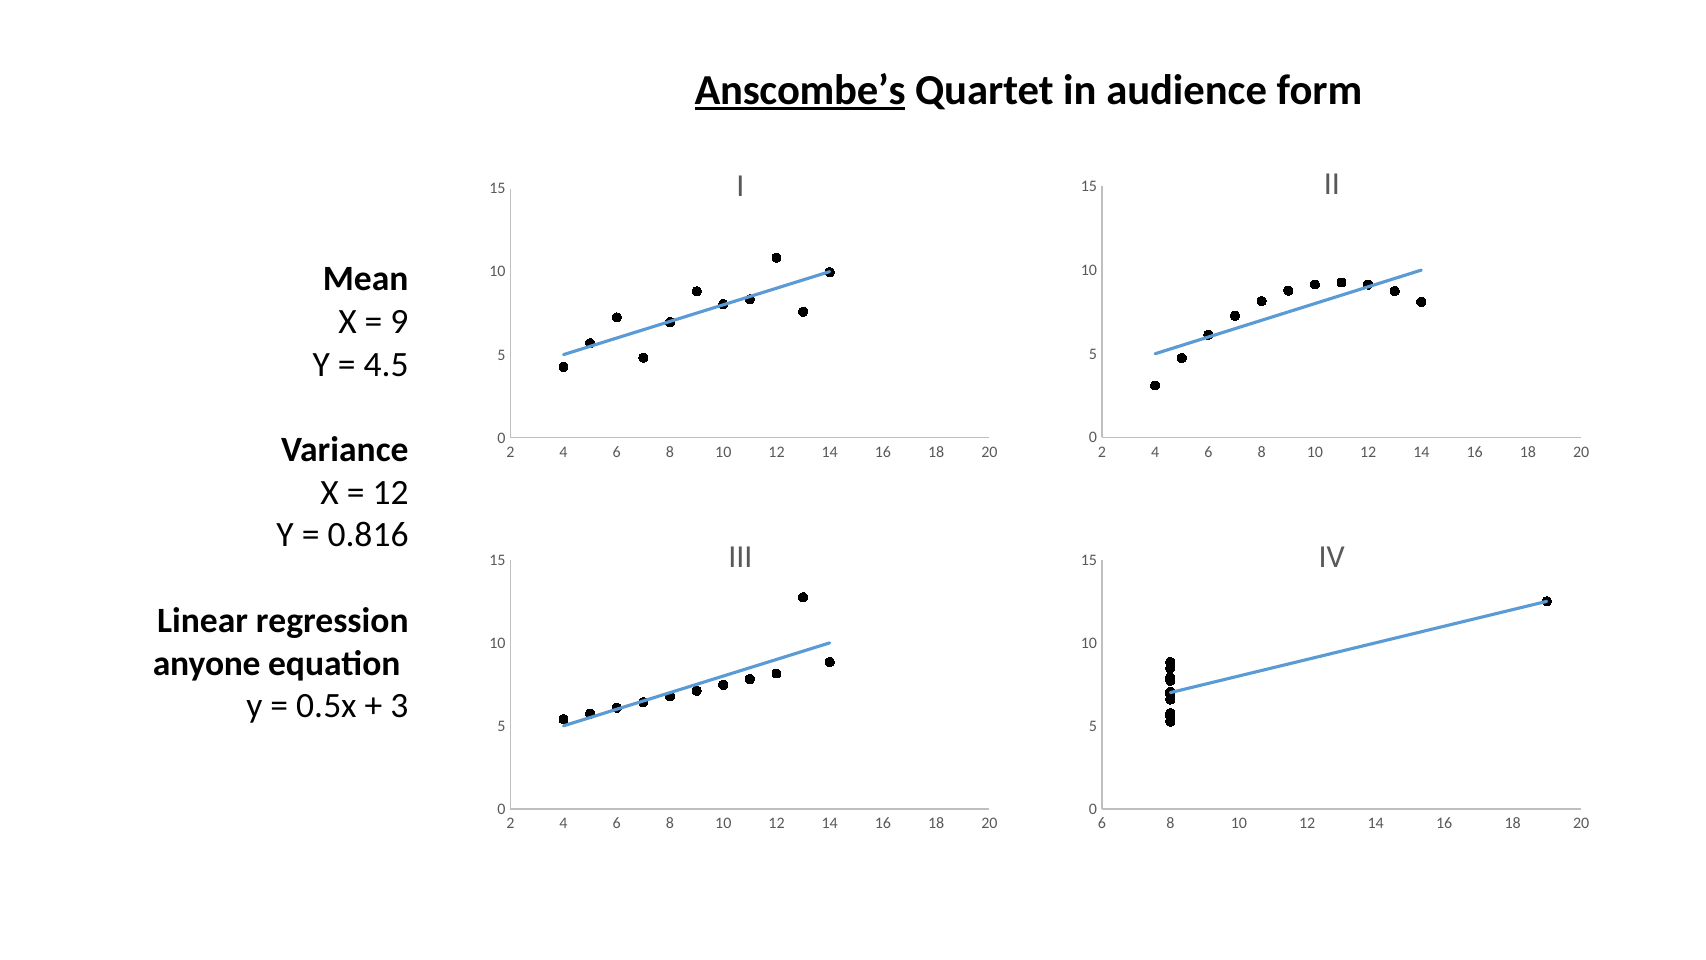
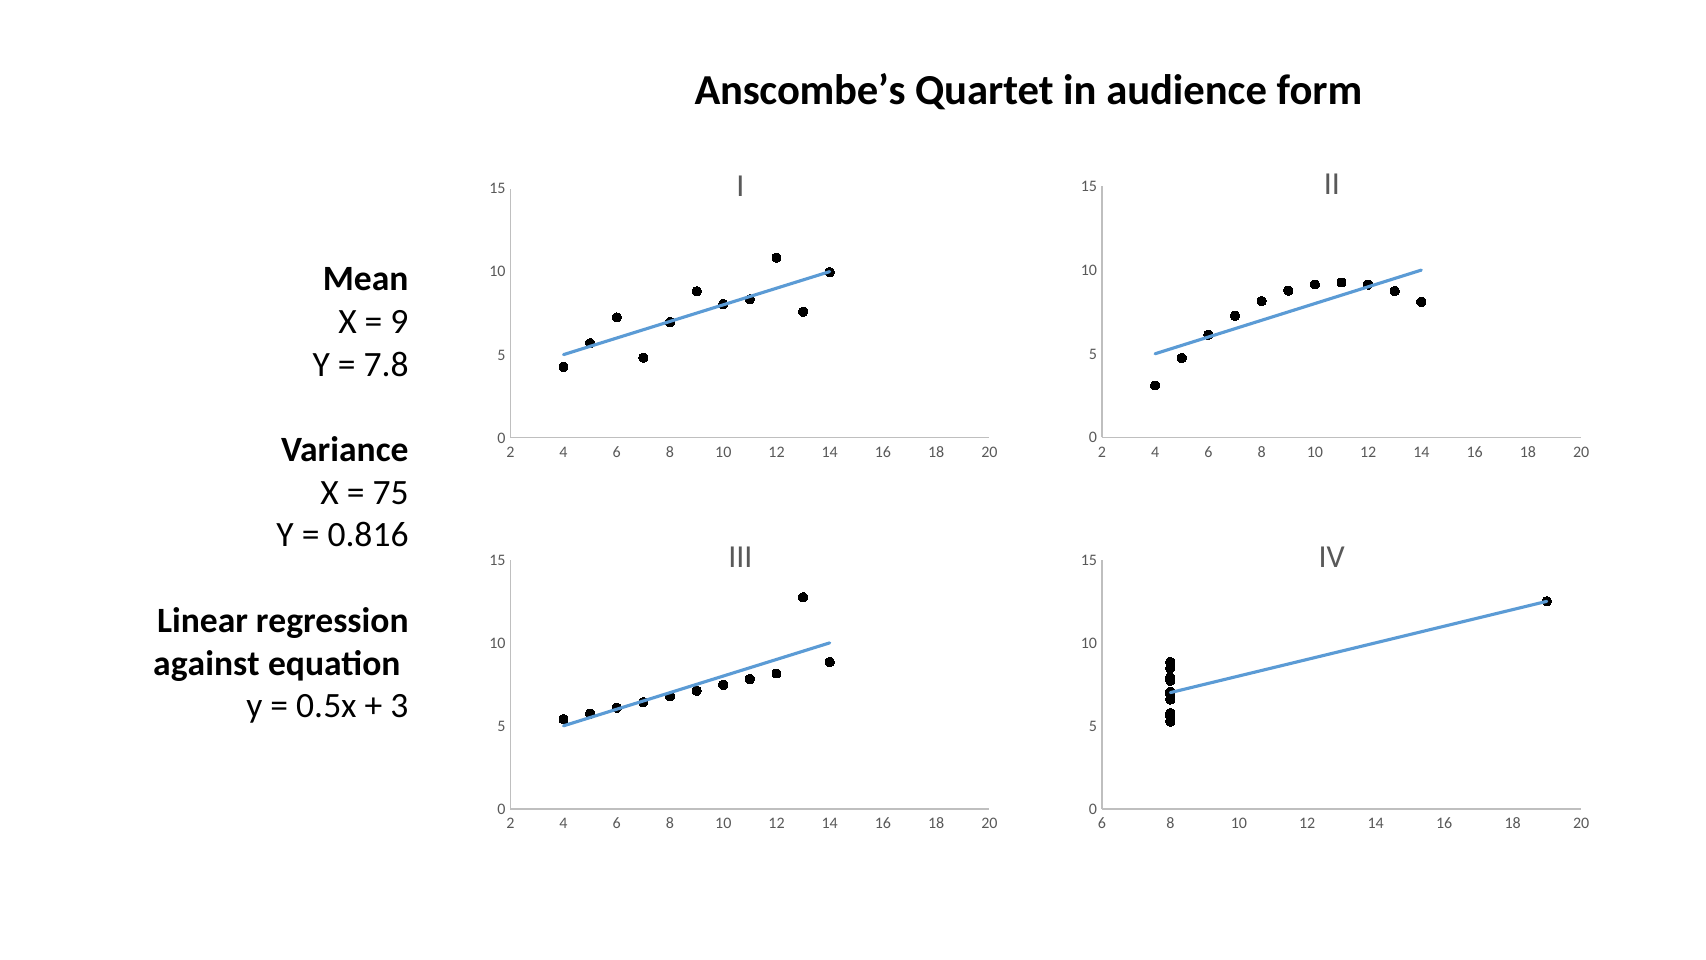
Anscombe’s underline: present -> none
4.5: 4.5 -> 7.8
12 at (391, 492): 12 -> 75
anyone: anyone -> against
